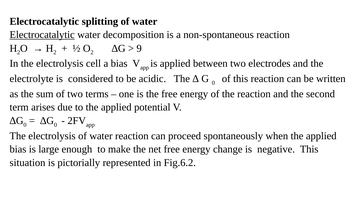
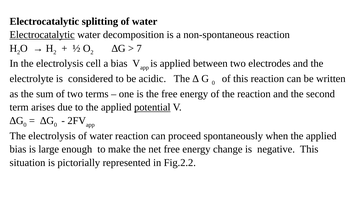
9: 9 -> 7
potential underline: none -> present
Fig.6.2: Fig.6.2 -> Fig.2.2
